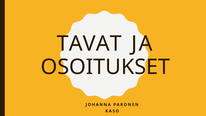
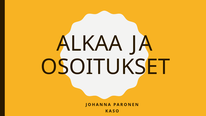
TAVAT: TAVAT -> ALKAA
